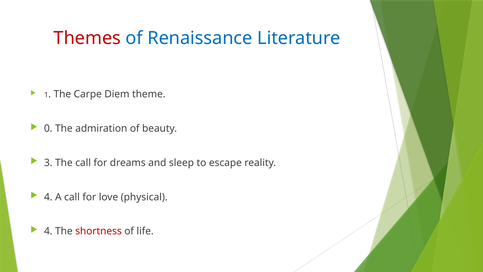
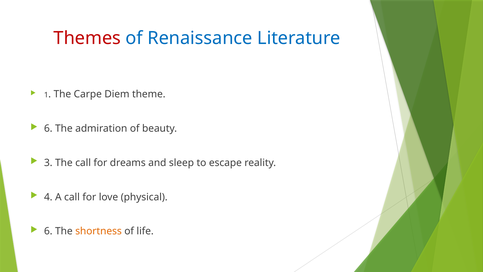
0 at (48, 128): 0 -> 6
4 at (48, 231): 4 -> 6
shortness colour: red -> orange
